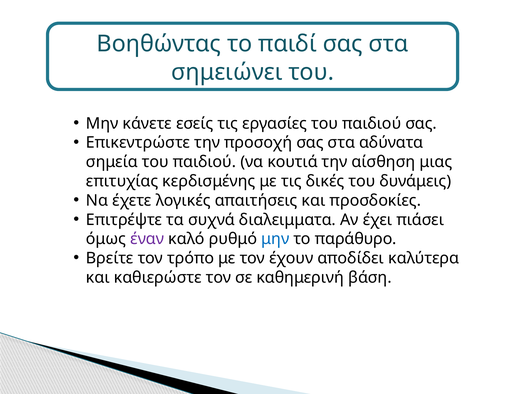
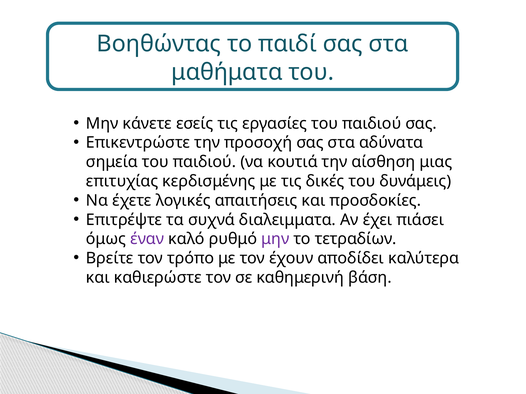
σημειώνει: σημειώνει -> μαθήματα
μην at (275, 239) colour: blue -> purple
παράθυρο: παράθυρο -> τετραδίων
